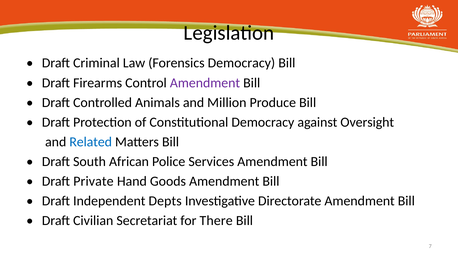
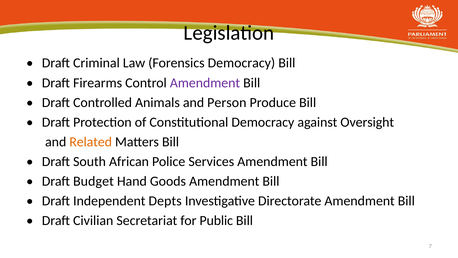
Million: Million -> Person
Related colour: blue -> orange
Private: Private -> Budget
There: There -> Public
